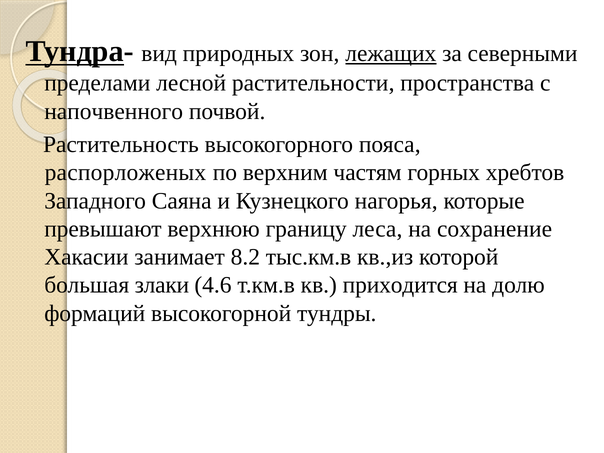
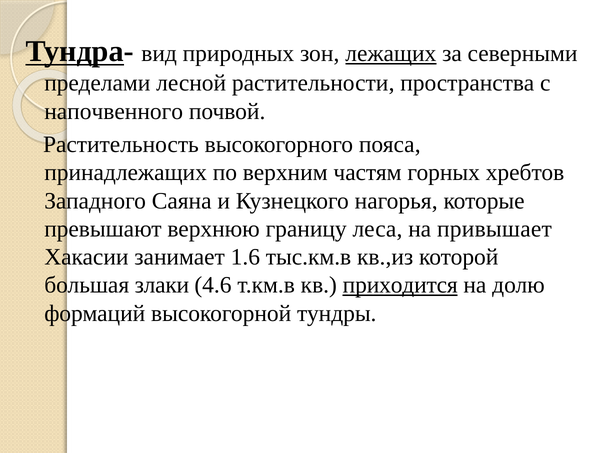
распорложеных: распорложеных -> принадлежащих
сохранение: сохранение -> привышает
8.2: 8.2 -> 1.6
приходится underline: none -> present
